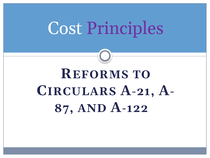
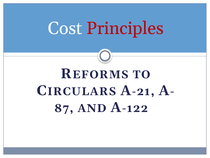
Principles colour: purple -> red
